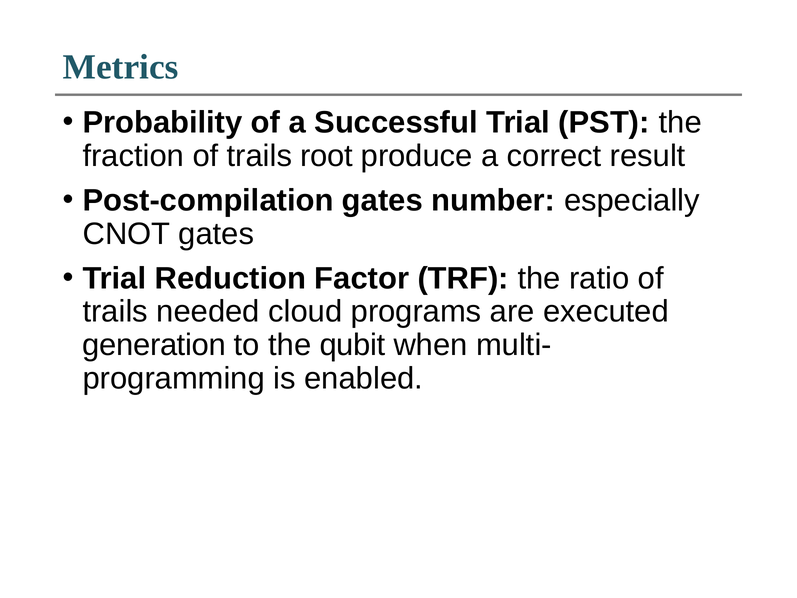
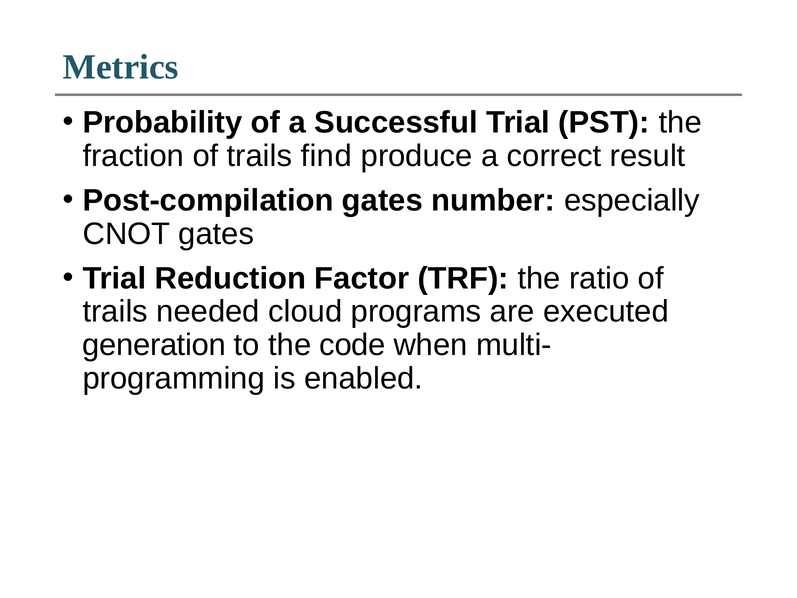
root: root -> find
qubit: qubit -> code
